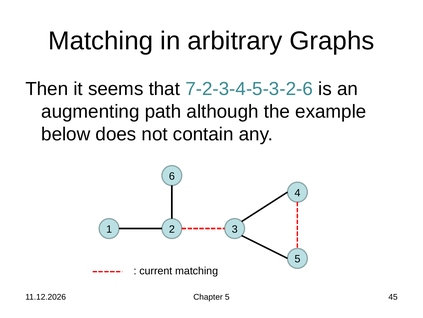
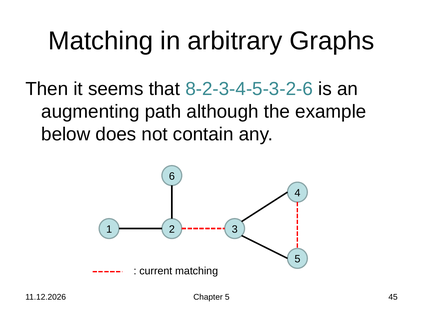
7-2-3-4-5-3-2-6: 7-2-3-4-5-3-2-6 -> 8-2-3-4-5-3-2-6
